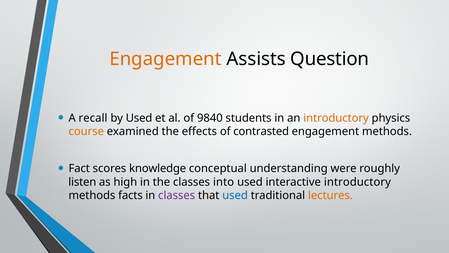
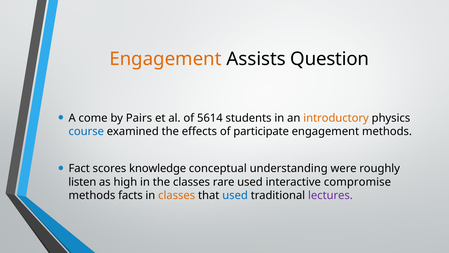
recall: recall -> come
by Used: Used -> Pairs
9840: 9840 -> 5614
course colour: orange -> blue
contrasted: contrasted -> participate
into: into -> rare
interactive introductory: introductory -> compromise
classes at (177, 195) colour: purple -> orange
lectures colour: orange -> purple
